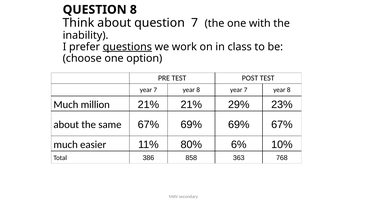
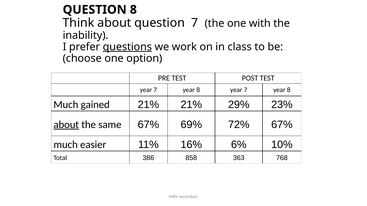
million: million -> gained
about at (66, 125) underline: none -> present
69% 69%: 69% -> 72%
80%: 80% -> 16%
